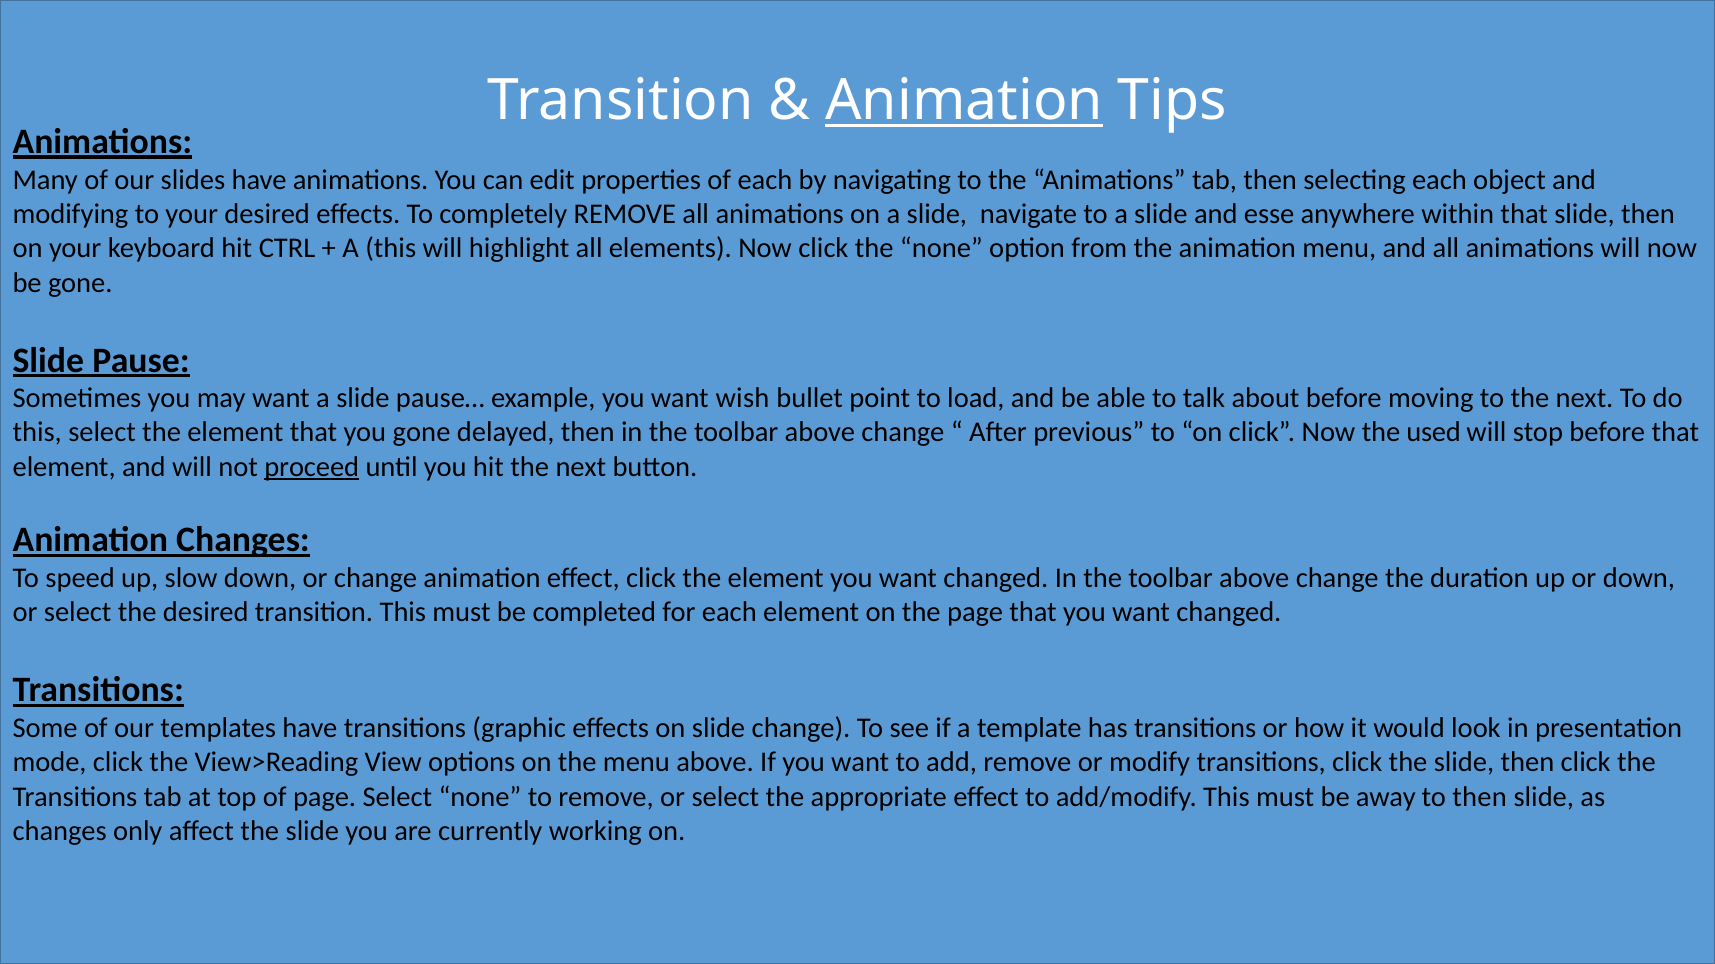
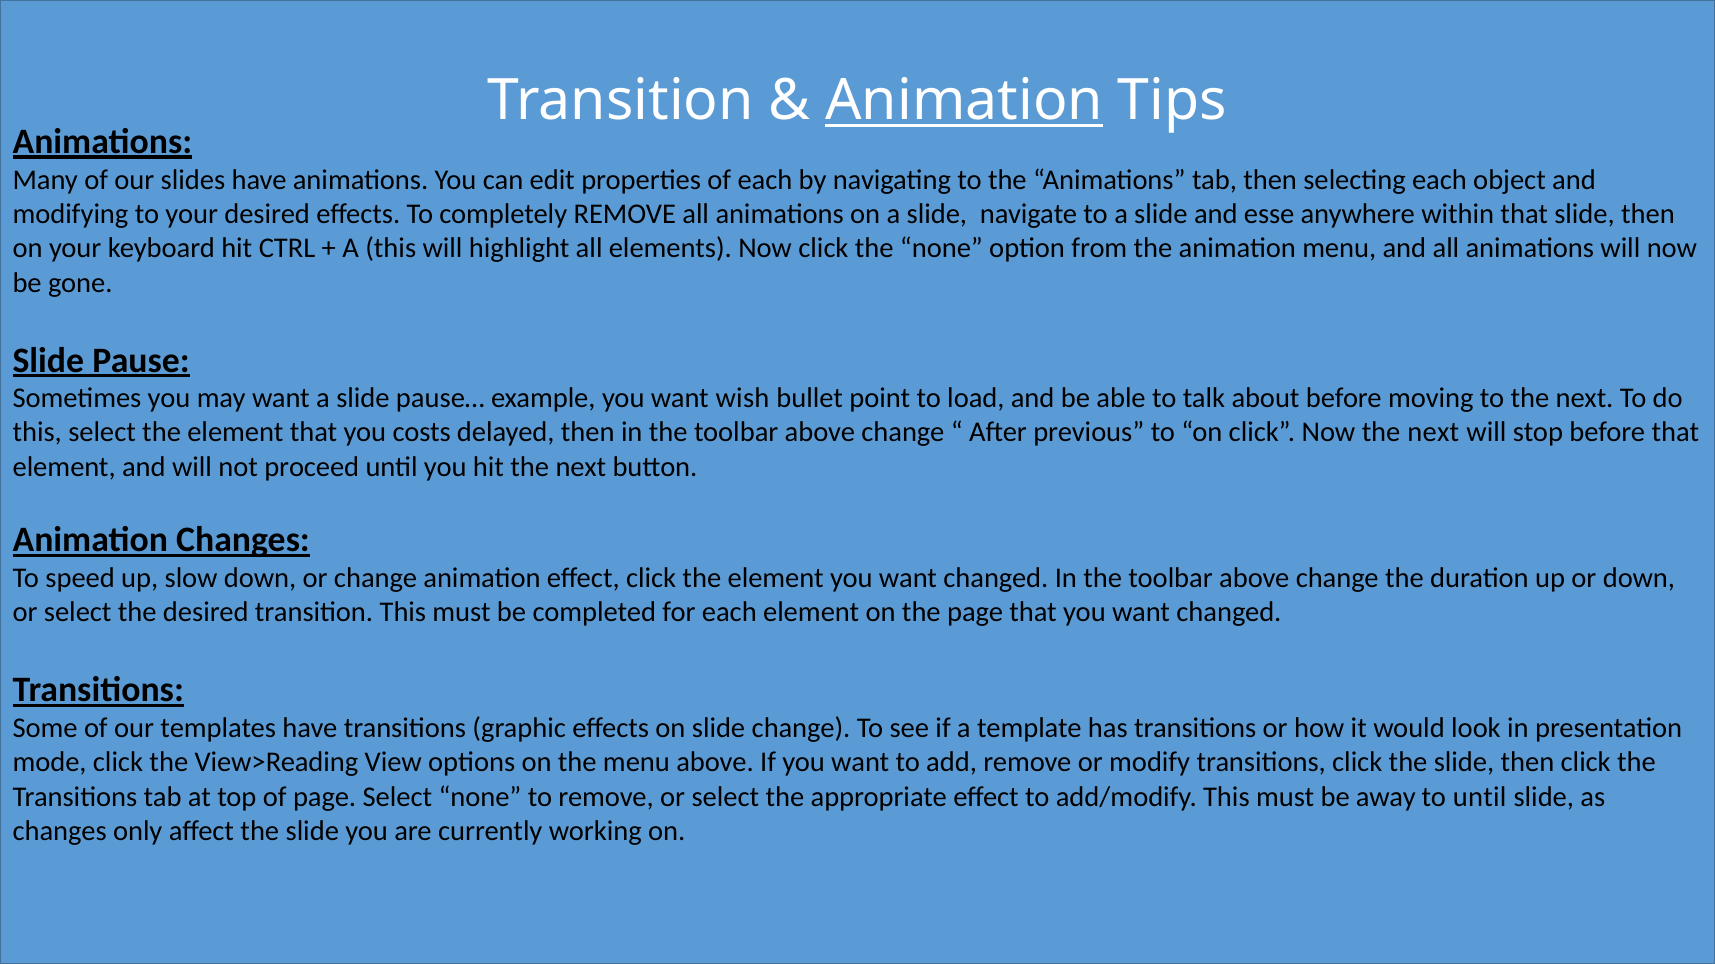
you gone: gone -> costs
Now the used: used -> next
proceed underline: present -> none
to then: then -> until
